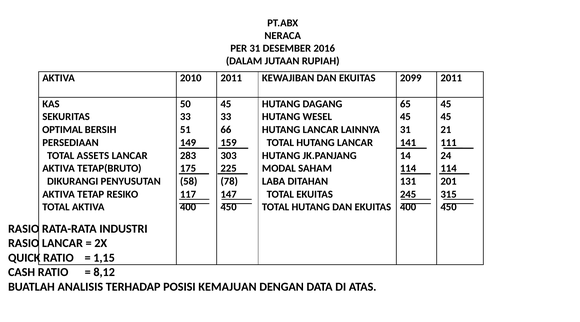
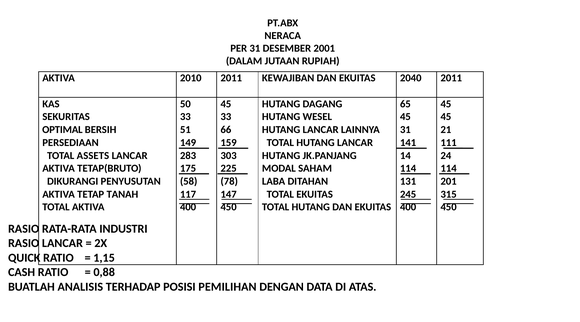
2016: 2016 -> 2001
2099: 2099 -> 2040
RESIKO: RESIKO -> TANAH
8,12: 8,12 -> 0,88
KEMAJUAN: KEMAJUAN -> PEMILIHAN
